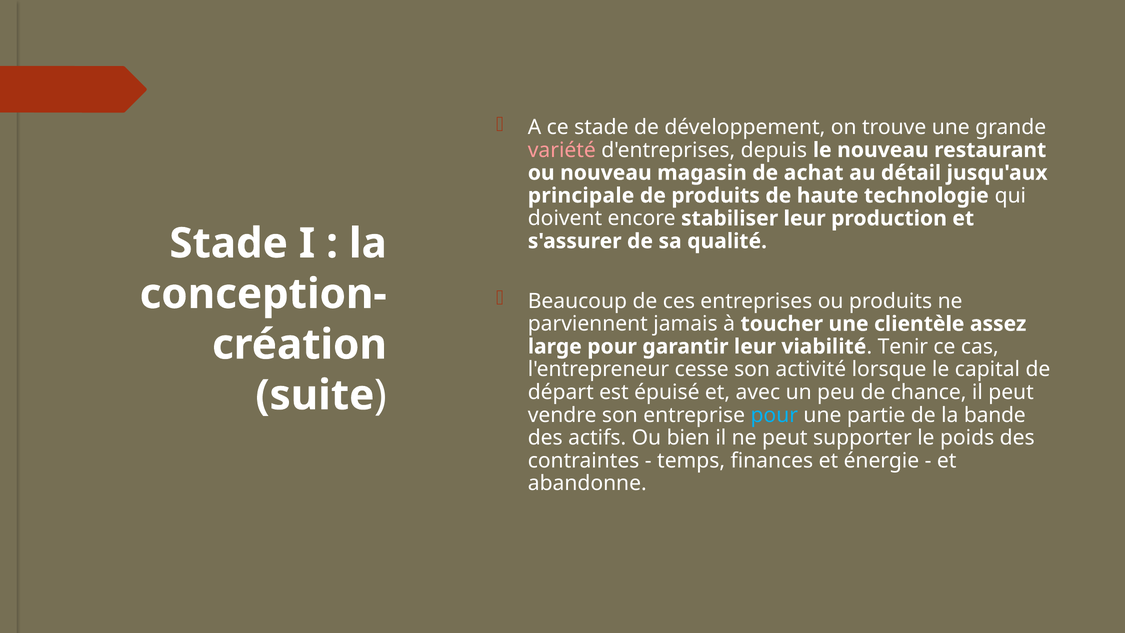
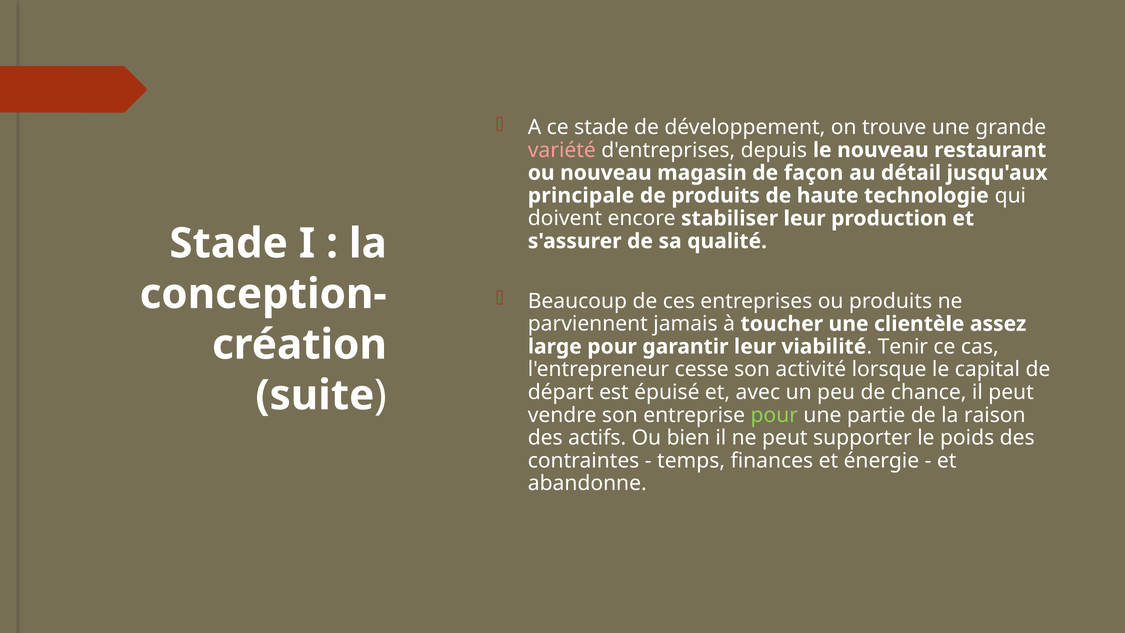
achat: achat -> façon
pour at (774, 415) colour: light blue -> light green
bande: bande -> raison
